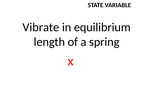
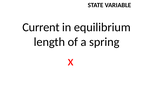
Vibrate: Vibrate -> Current
